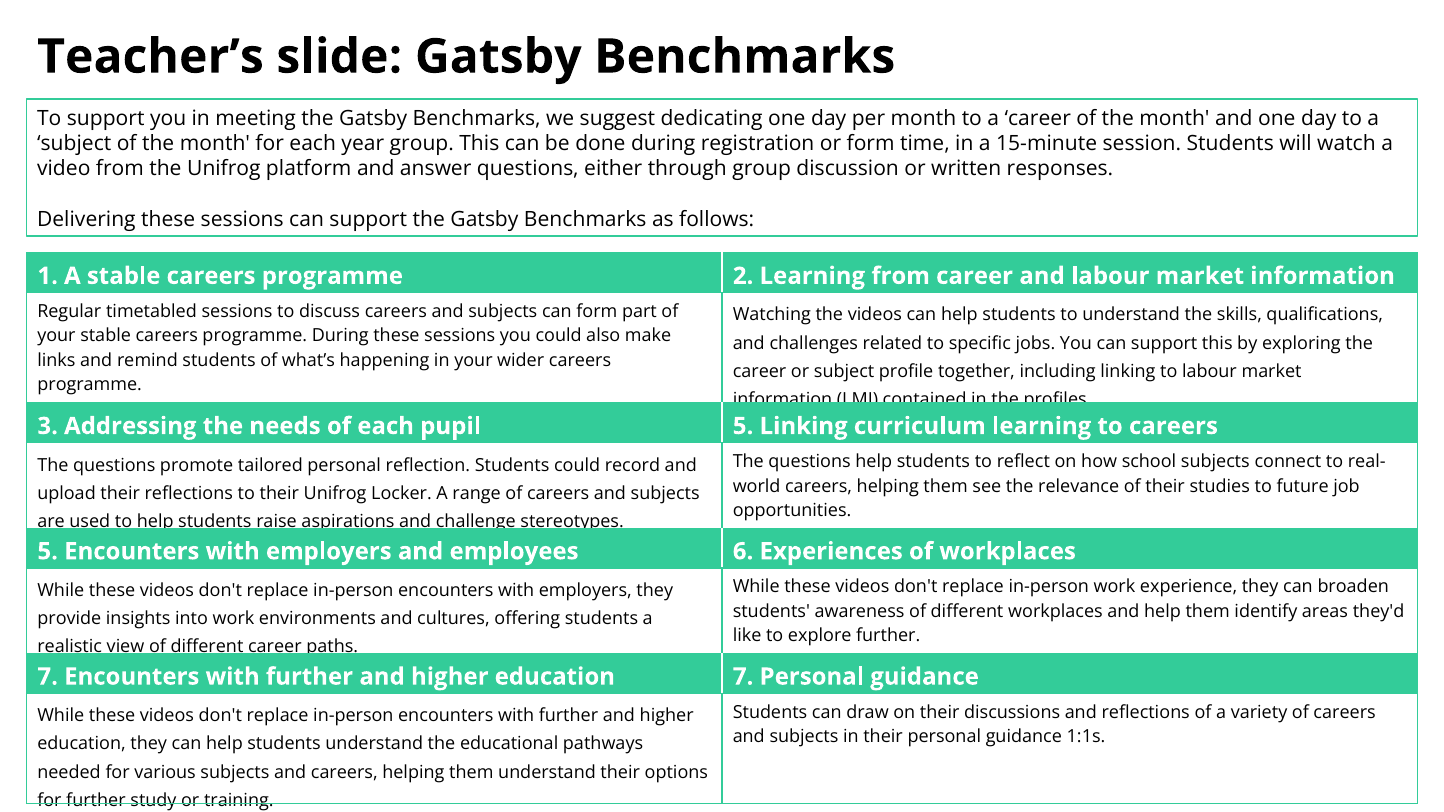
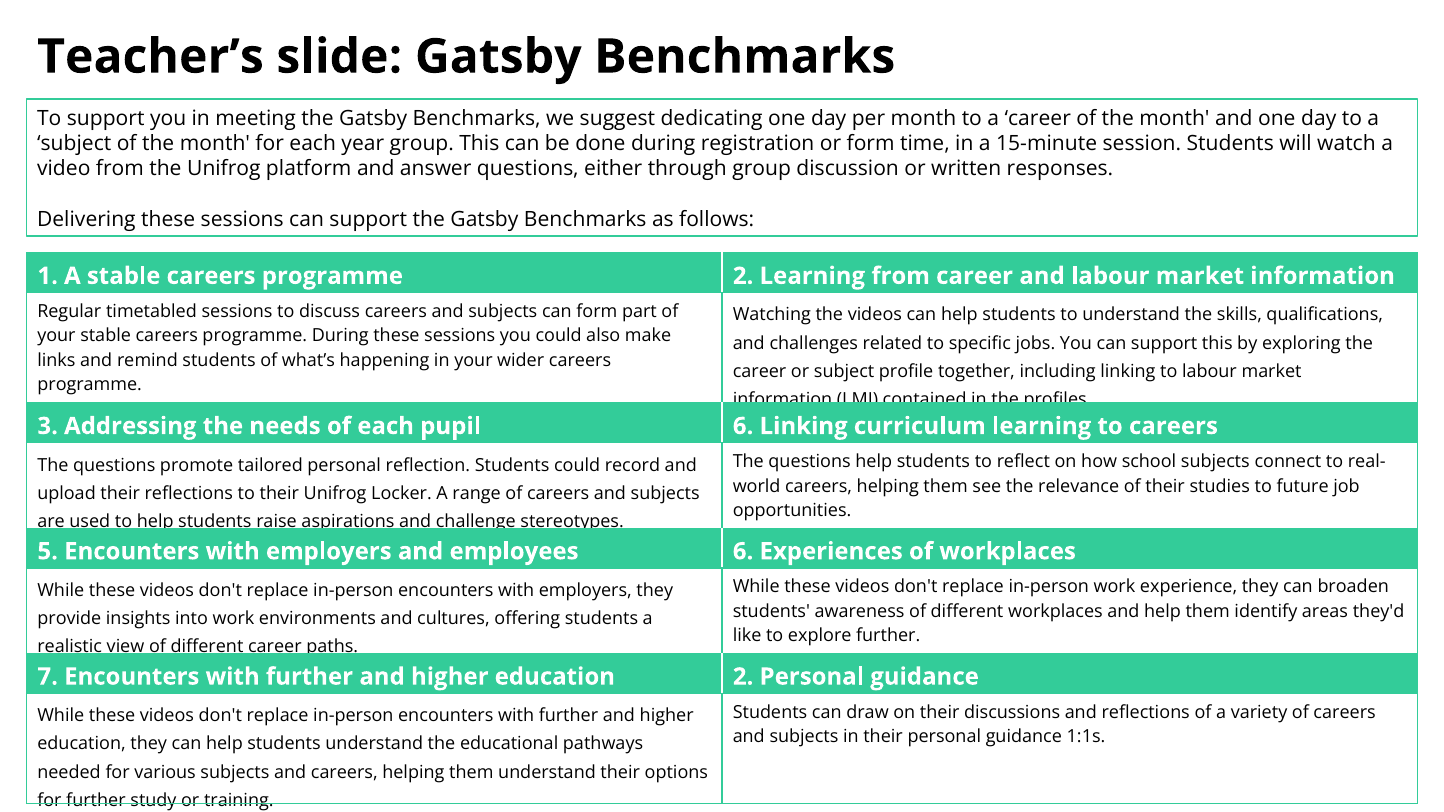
pupil 5: 5 -> 6
education 7: 7 -> 2
